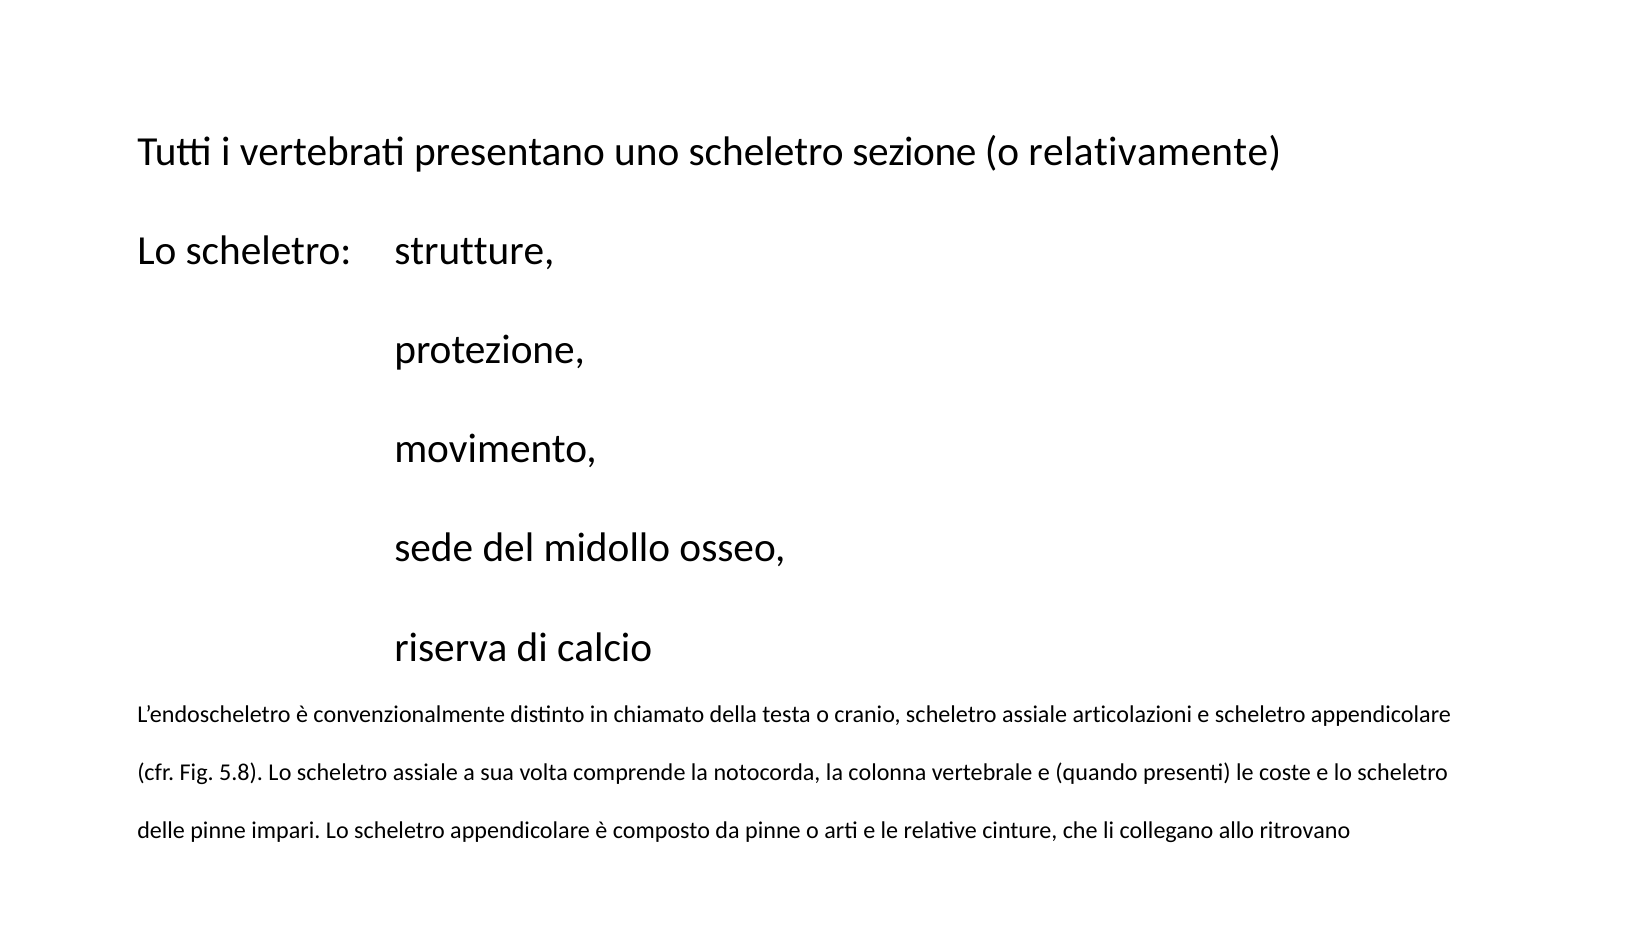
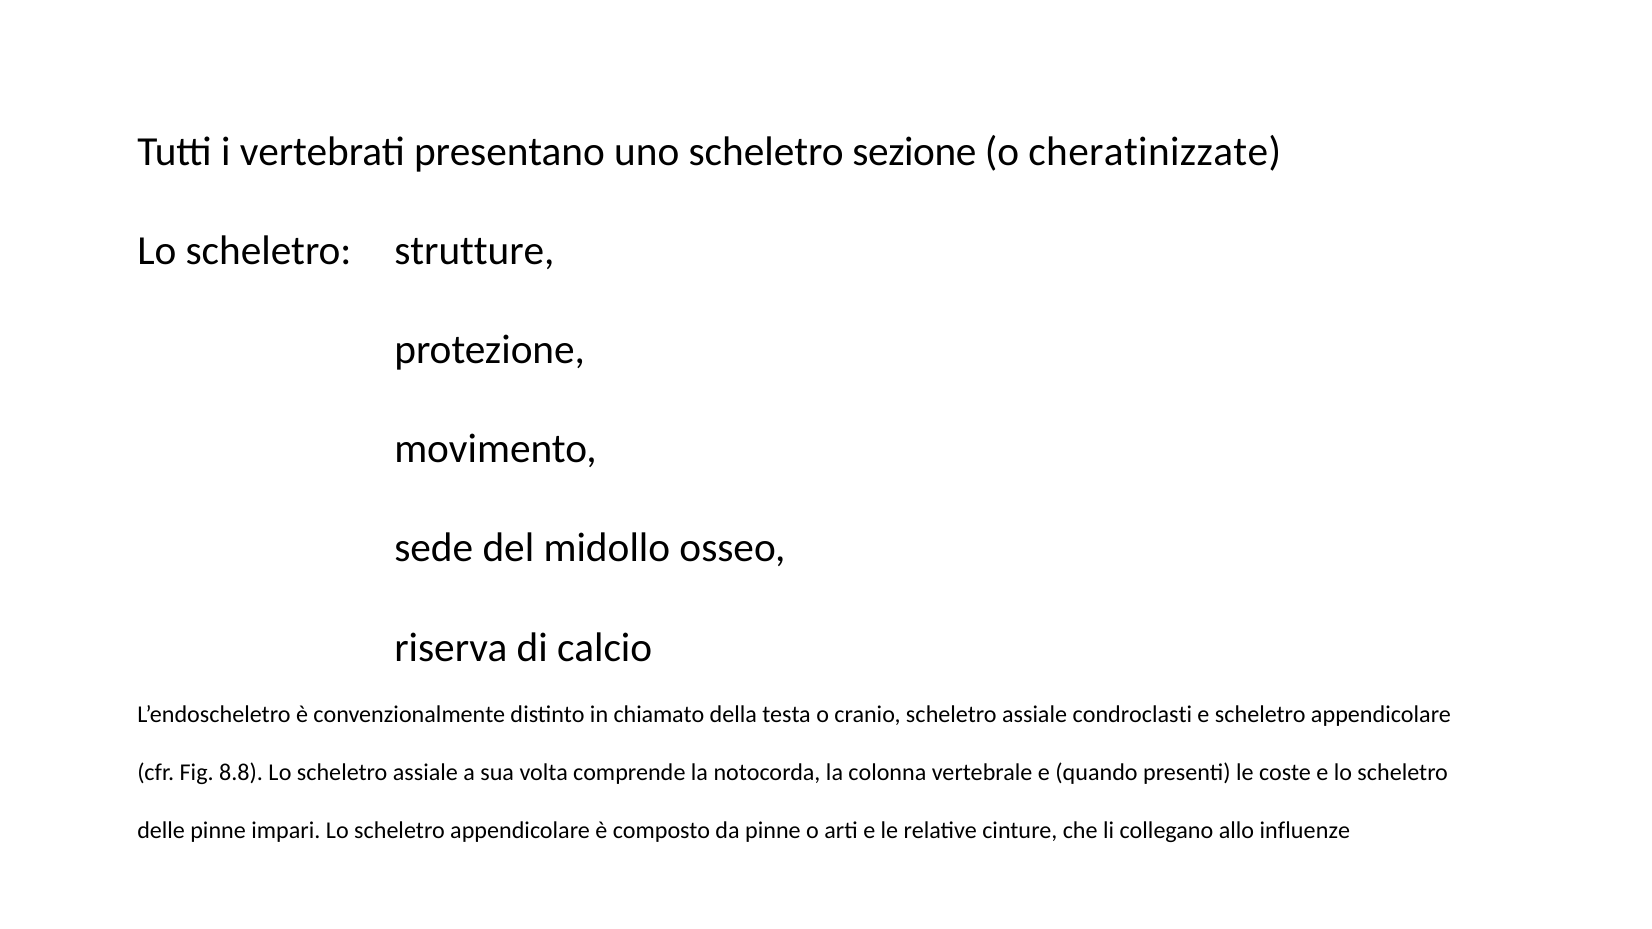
relativamente: relativamente -> cheratinizzate
articolazioni: articolazioni -> condroclasti
5.8: 5.8 -> 8.8
ritrovano: ritrovano -> influenze
